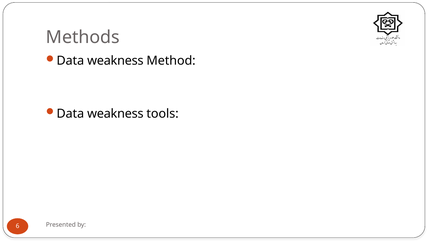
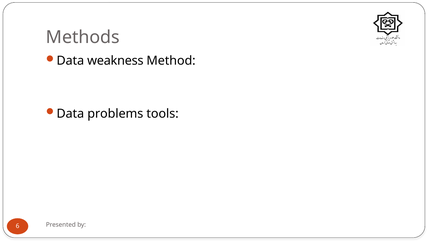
weakness at (115, 114): weakness -> problems
